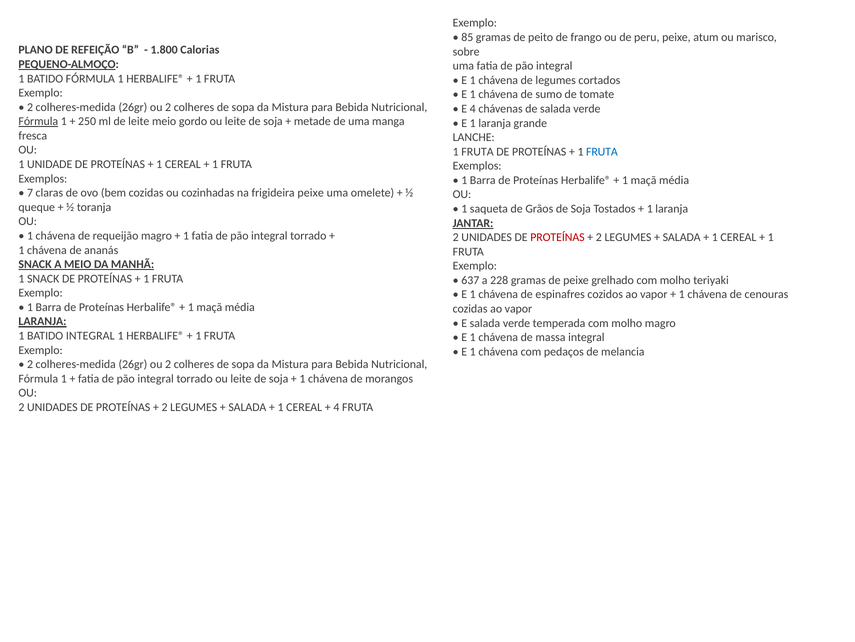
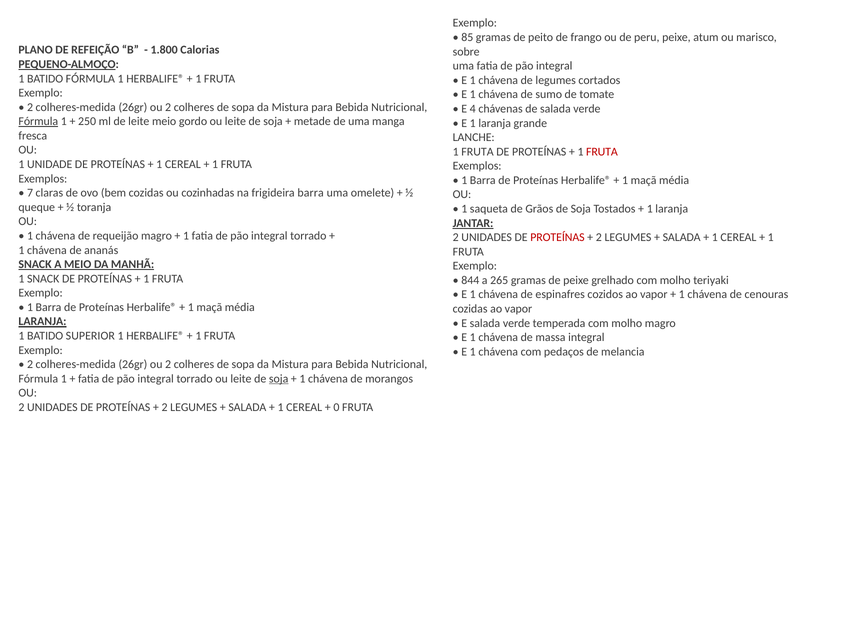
FRUTA at (602, 151) colour: blue -> red
frigideira peixe: peixe -> barra
637: 637 -> 844
228: 228 -> 265
BATIDO INTEGRAL: INTEGRAL -> SUPERIOR
soja at (279, 378) underline: none -> present
4 at (336, 407): 4 -> 0
